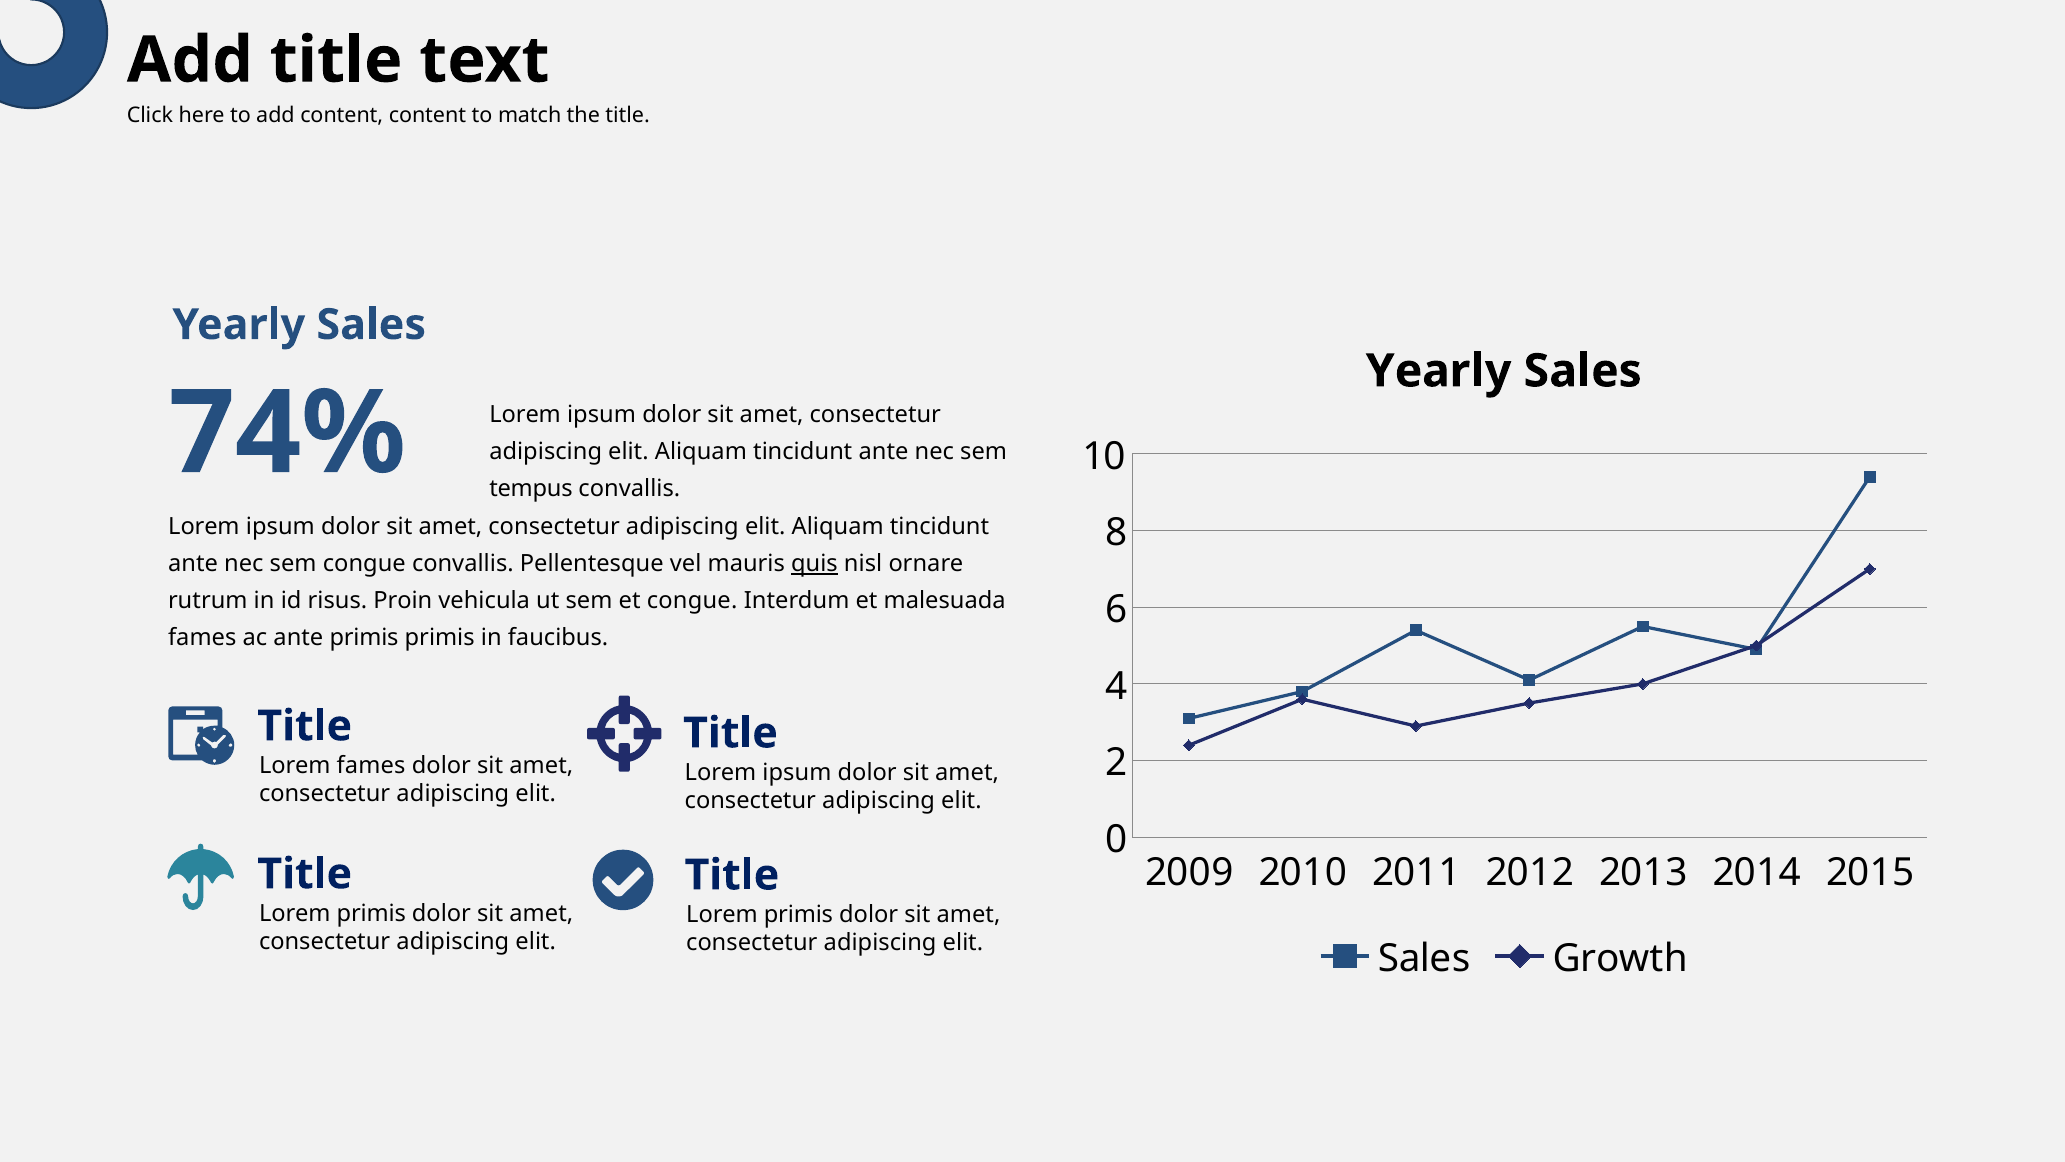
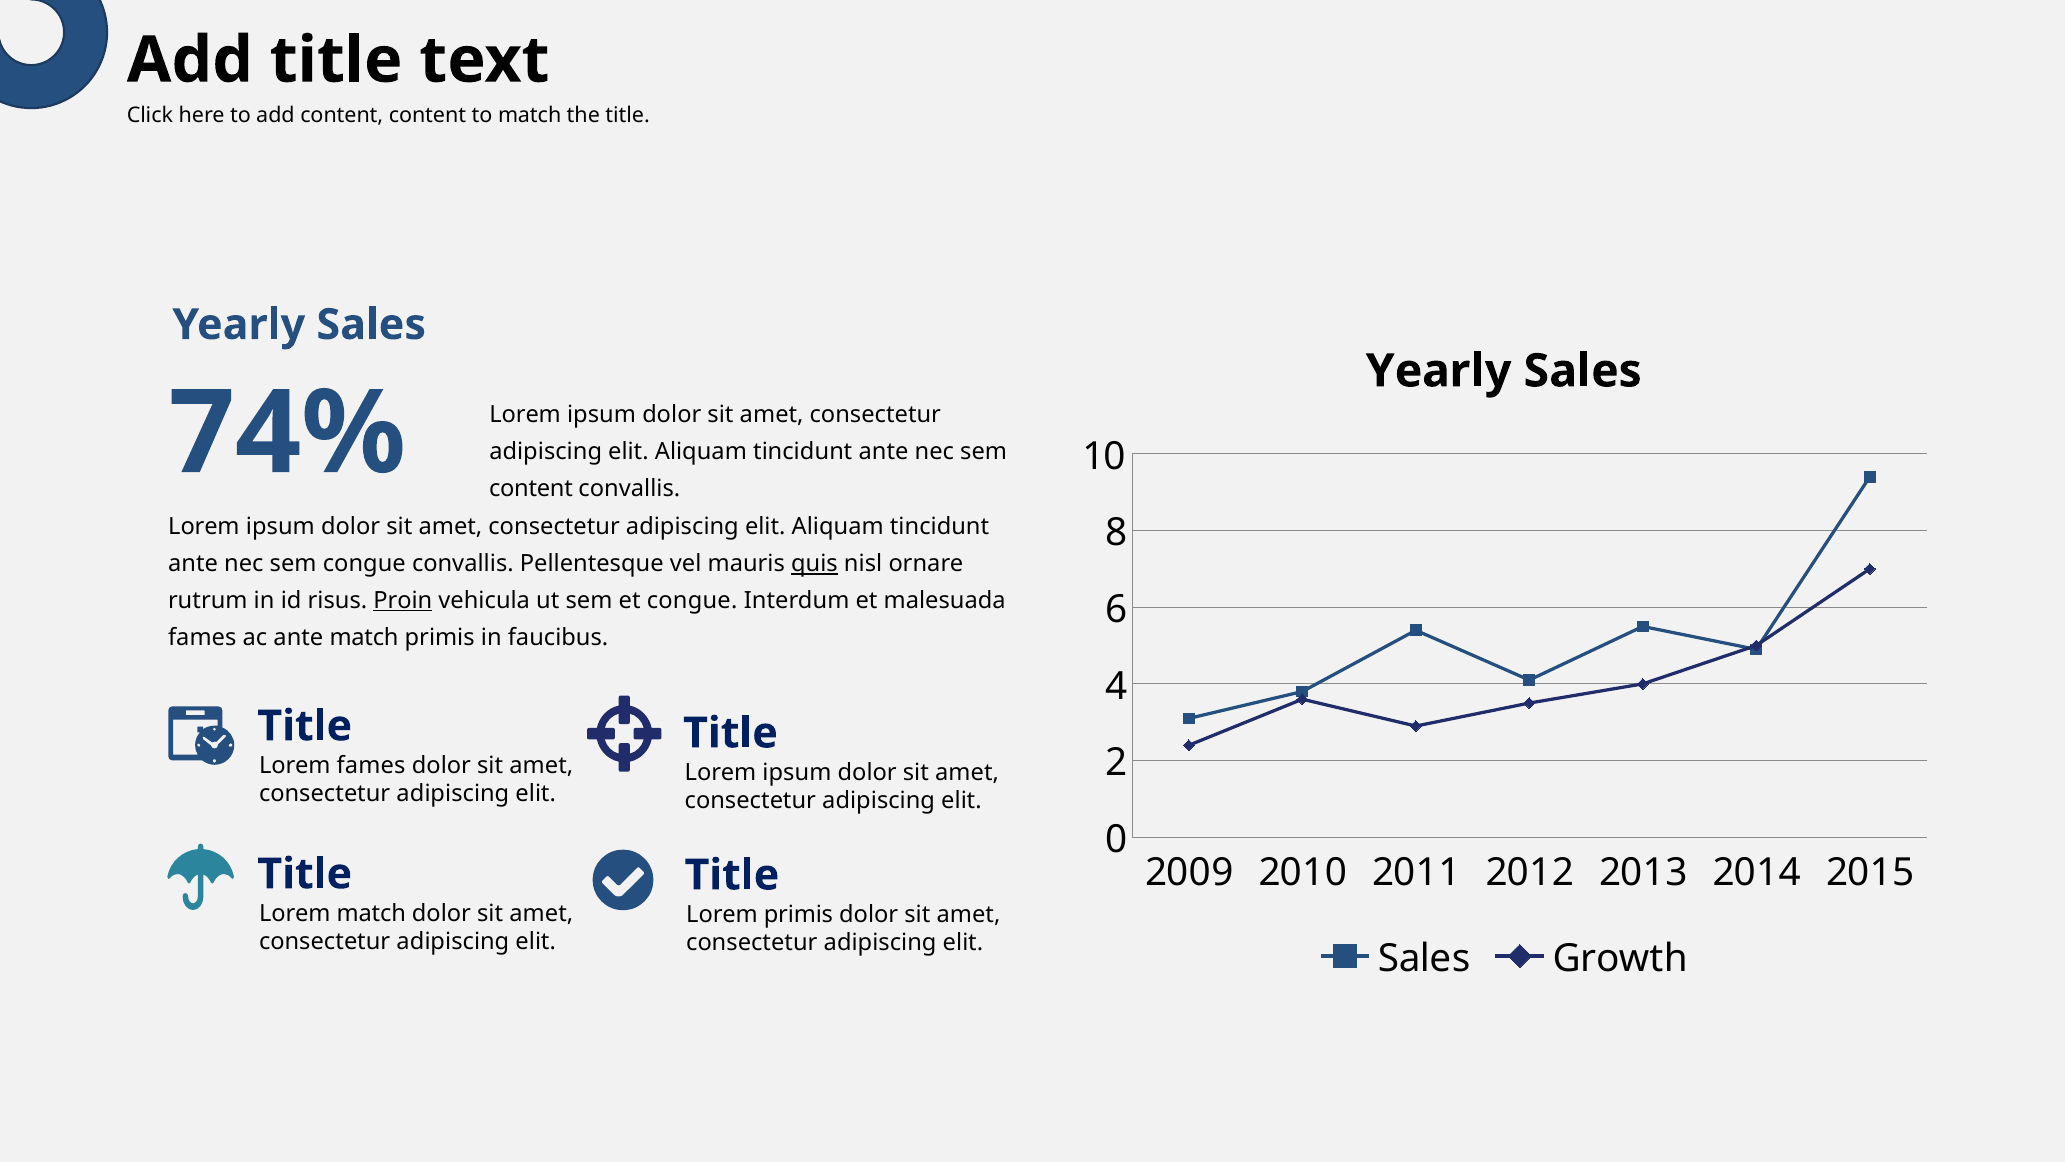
tempus at (531, 488): tempus -> content
Proin underline: none -> present
ante primis: primis -> match
primis at (371, 913): primis -> match
